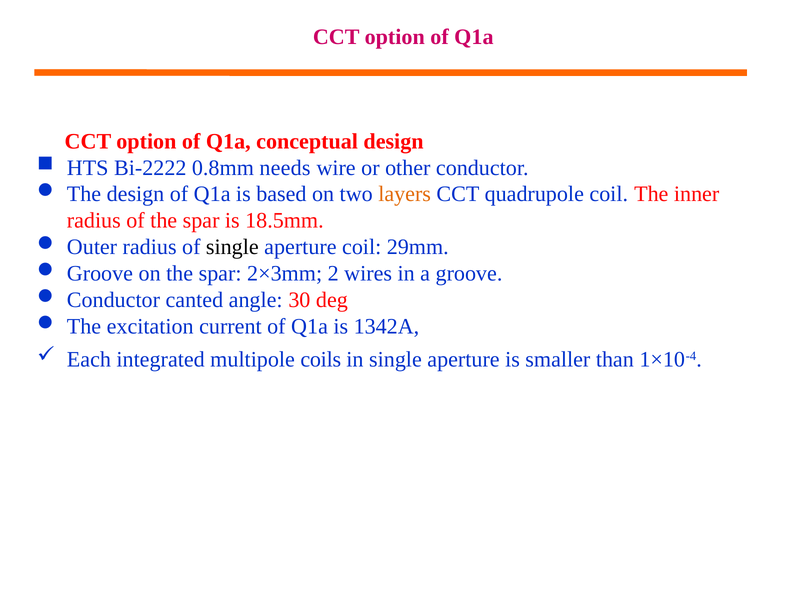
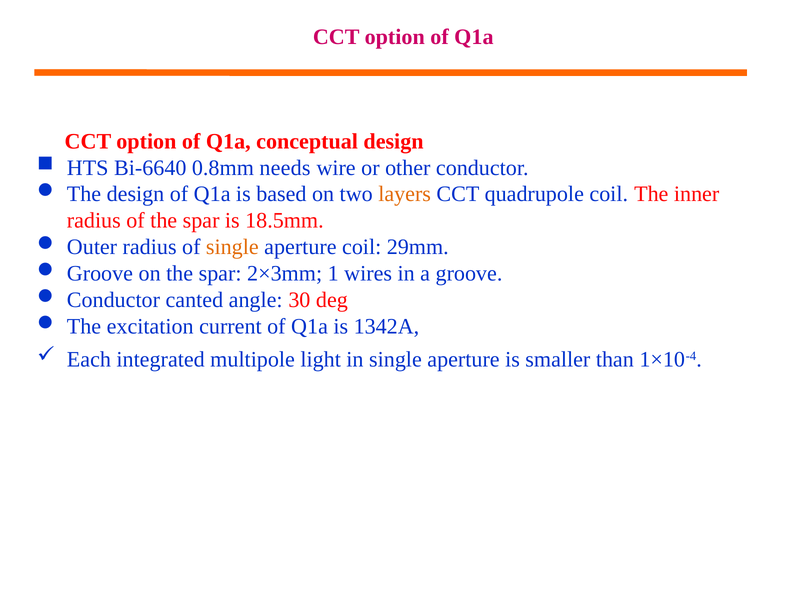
Bi-2222: Bi-2222 -> Bi-6640
single at (232, 247) colour: black -> orange
2: 2 -> 1
coils: coils -> light
